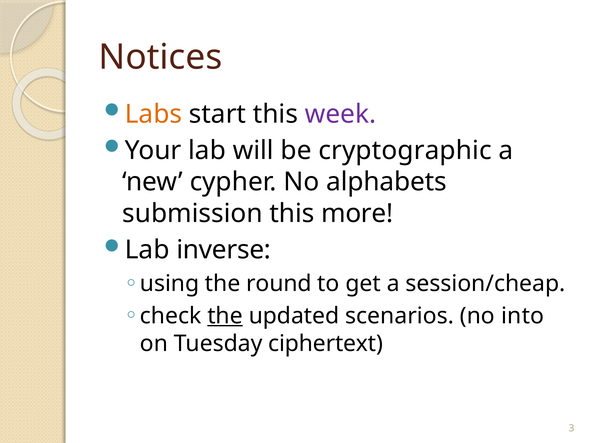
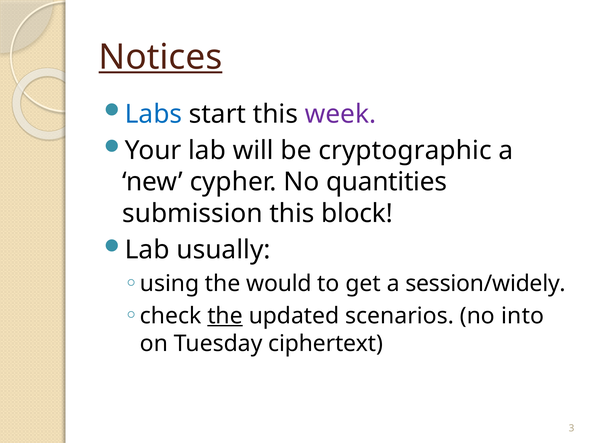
Notices underline: none -> present
Labs colour: orange -> blue
alphabets: alphabets -> quantities
more: more -> block
inverse: inverse -> usually
round: round -> would
session/cheap: session/cheap -> session/widely
